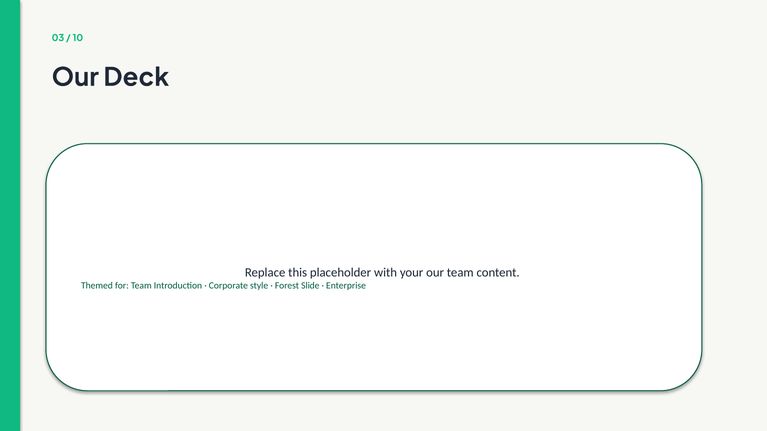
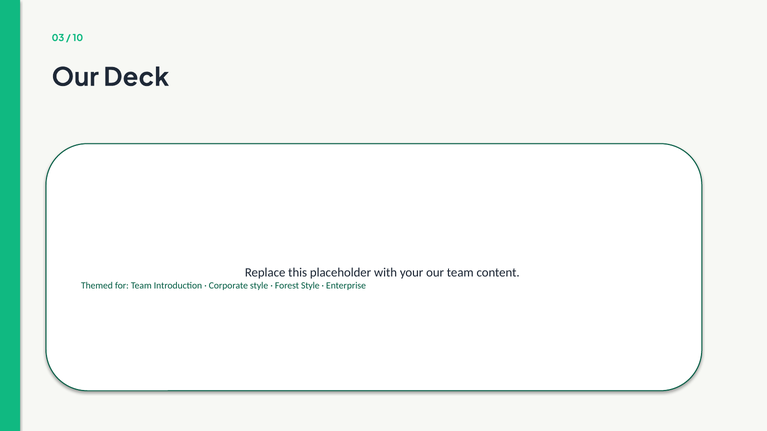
Forest Slide: Slide -> Style
